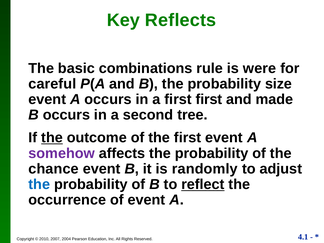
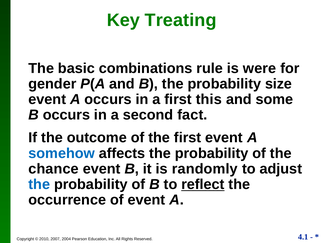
Reflects: Reflects -> Treating
careful: careful -> gender
first first: first -> this
made: made -> some
tree: tree -> fact
the at (52, 138) underline: present -> none
somehow colour: purple -> blue
